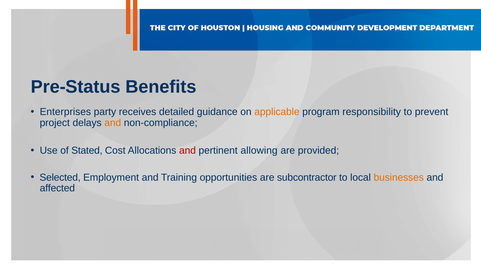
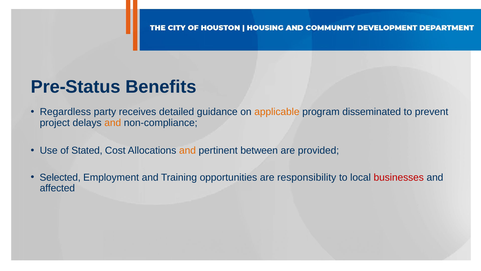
Enterprises: Enterprises -> Regardless
responsibility: responsibility -> disseminated
and at (188, 150) colour: red -> orange
allowing: allowing -> between
subcontractor: subcontractor -> responsibility
businesses colour: orange -> red
